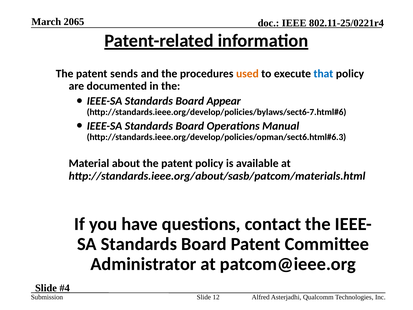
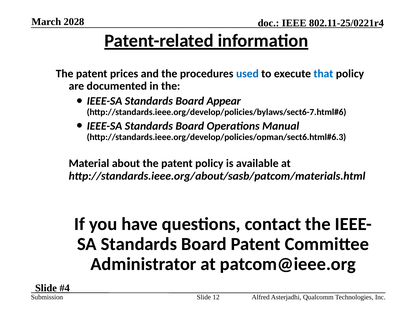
2065: 2065 -> 2028
sends: sends -> prices
used colour: orange -> blue
